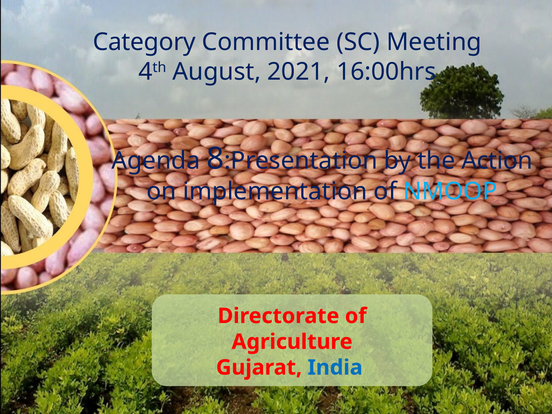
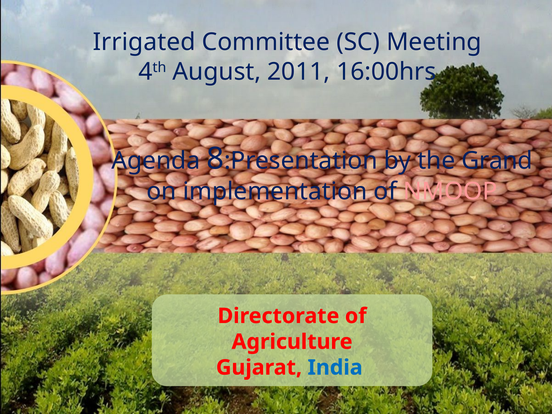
Category: Category -> Irrigated
2021: 2021 -> 2011
Action: Action -> Grand
NMOOP colour: light blue -> pink
